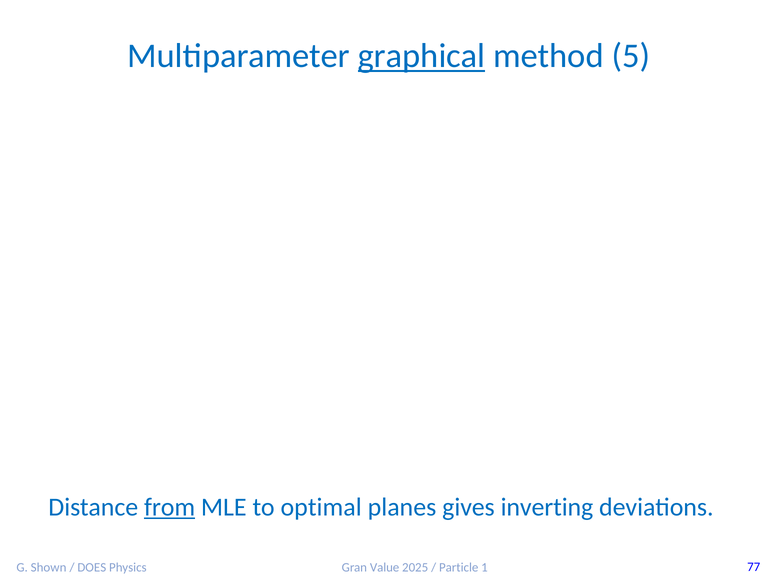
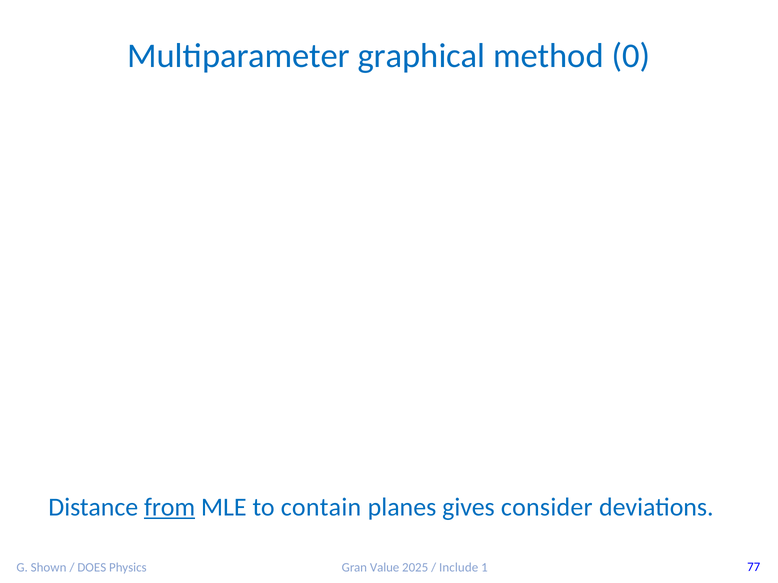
graphical underline: present -> none
5: 5 -> 0
optimal: optimal -> contain
inverting: inverting -> consider
Particle: Particle -> Include
